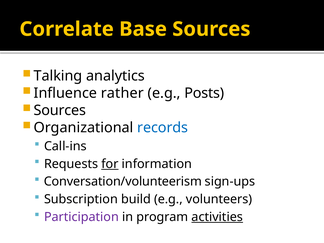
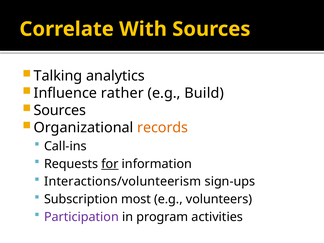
Base: Base -> With
Posts: Posts -> Build
records colour: blue -> orange
Conversation/volunteerism: Conversation/volunteerism -> Interactions/volunteerism
build: build -> most
activities underline: present -> none
